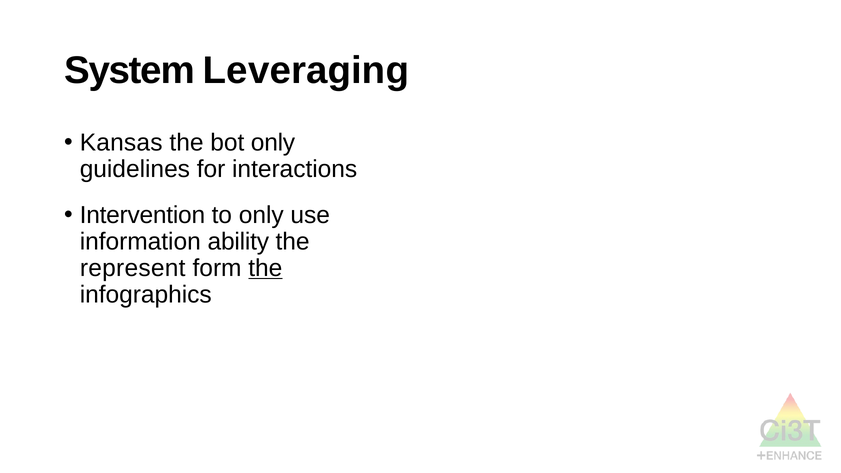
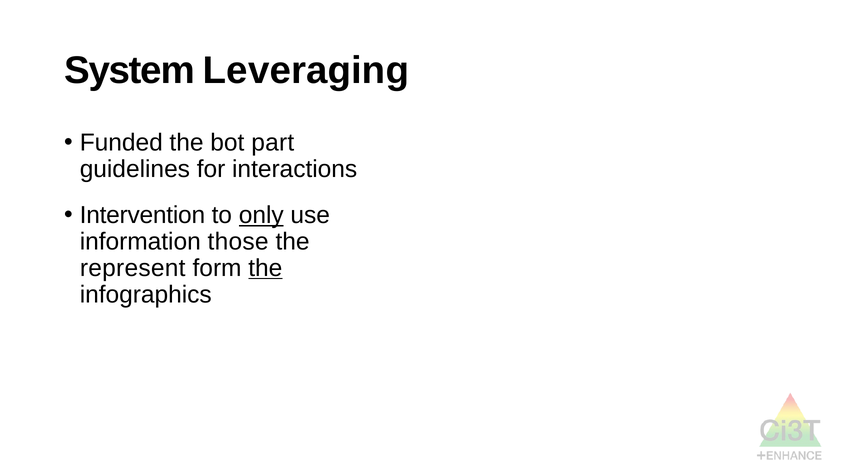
Kansas: Kansas -> Funded
bot only: only -> part
only at (261, 215) underline: none -> present
ability: ability -> those
